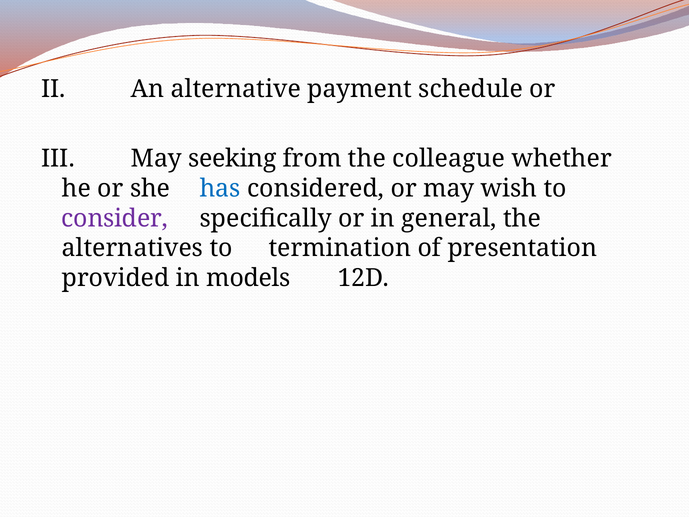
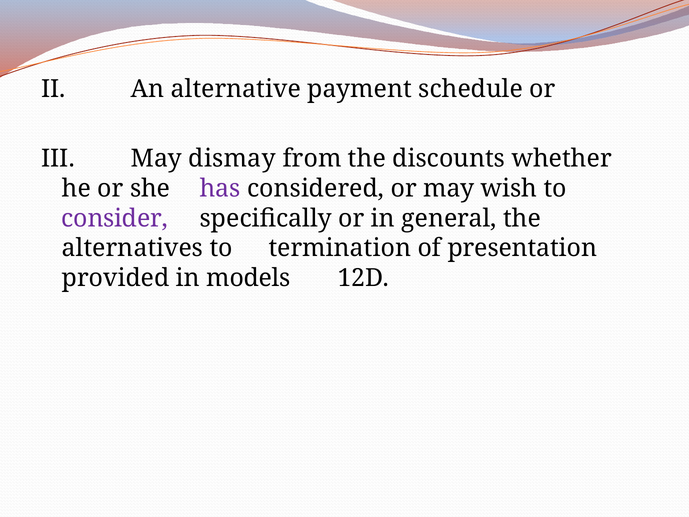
seeking: seeking -> dismay
colleague: colleague -> discounts
has colour: blue -> purple
